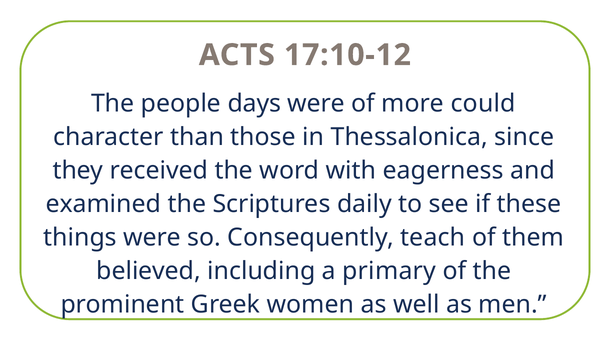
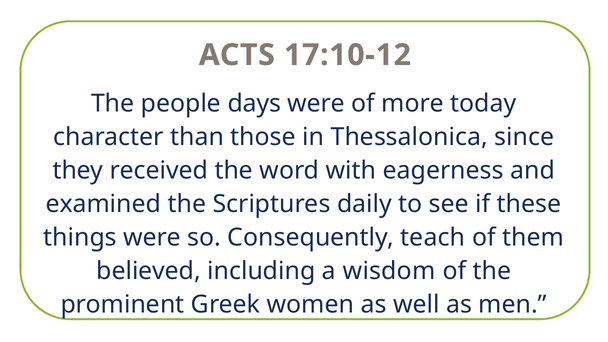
could: could -> today
primary: primary -> wisdom
